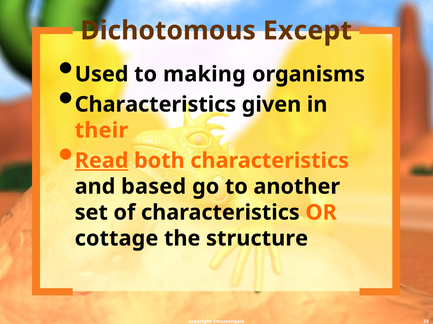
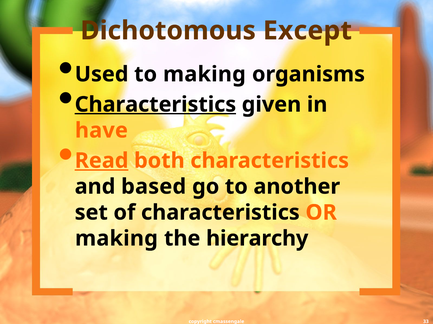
Characteristics at (155, 105) underline: none -> present
their: their -> have
cottage at (117, 239): cottage -> making
structure: structure -> hierarchy
